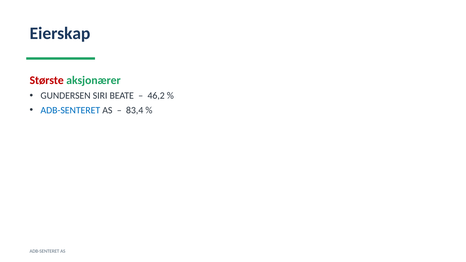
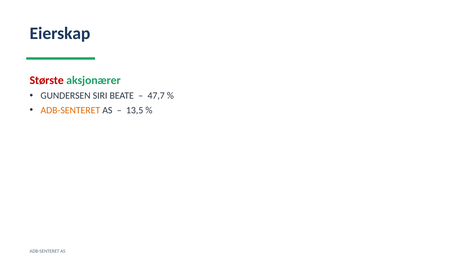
46,2: 46,2 -> 47,7
ADB-SENTERET at (70, 110) colour: blue -> orange
83,4: 83,4 -> 13,5
